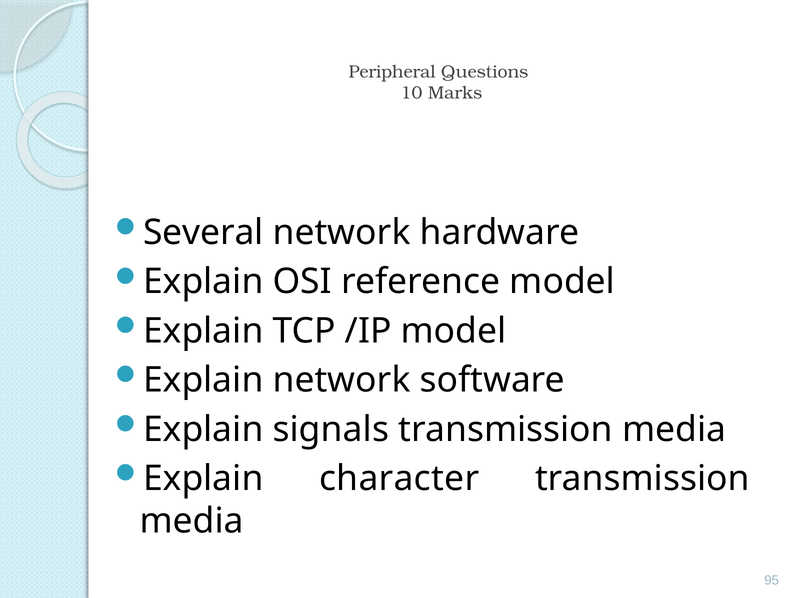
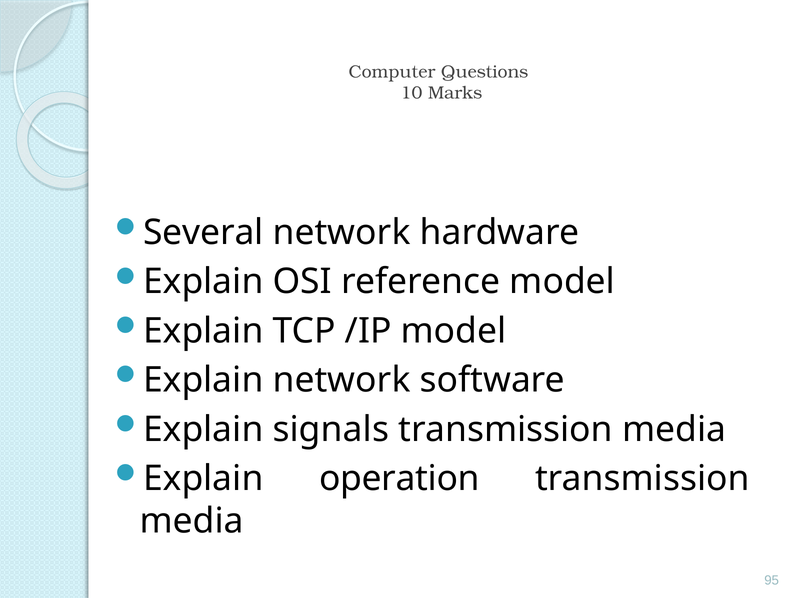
Peripheral: Peripheral -> Computer
character: character -> operation
